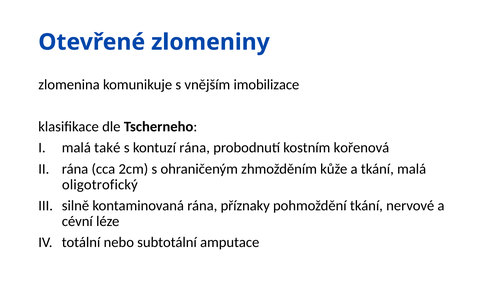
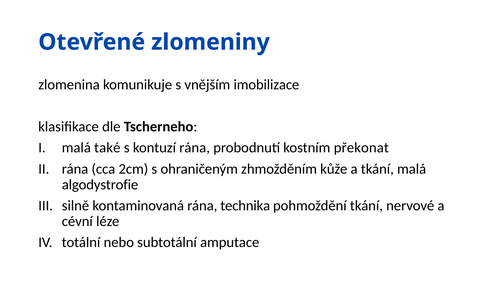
kořenová: kořenová -> překonat
oligotrofický: oligotrofický -> algodystrofie
příznaky: příznaky -> technika
